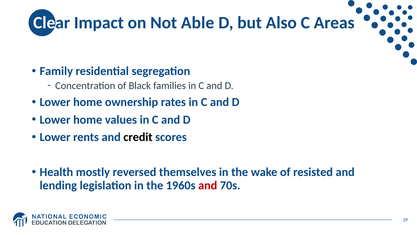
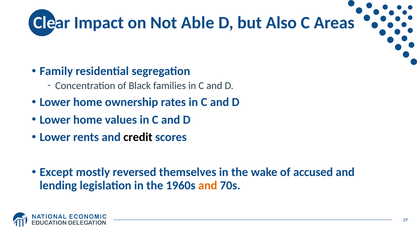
Health: Health -> Except
resisted: resisted -> accused
and at (208, 185) colour: red -> orange
